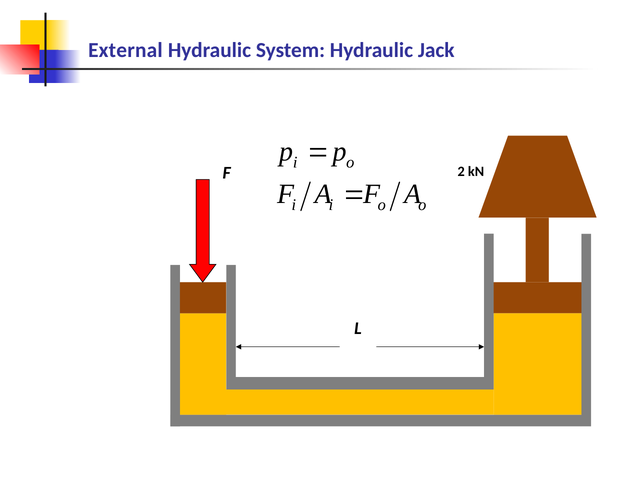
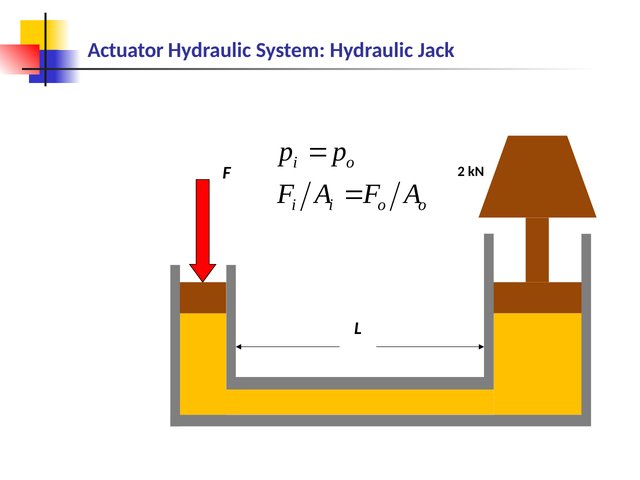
External: External -> Actuator
